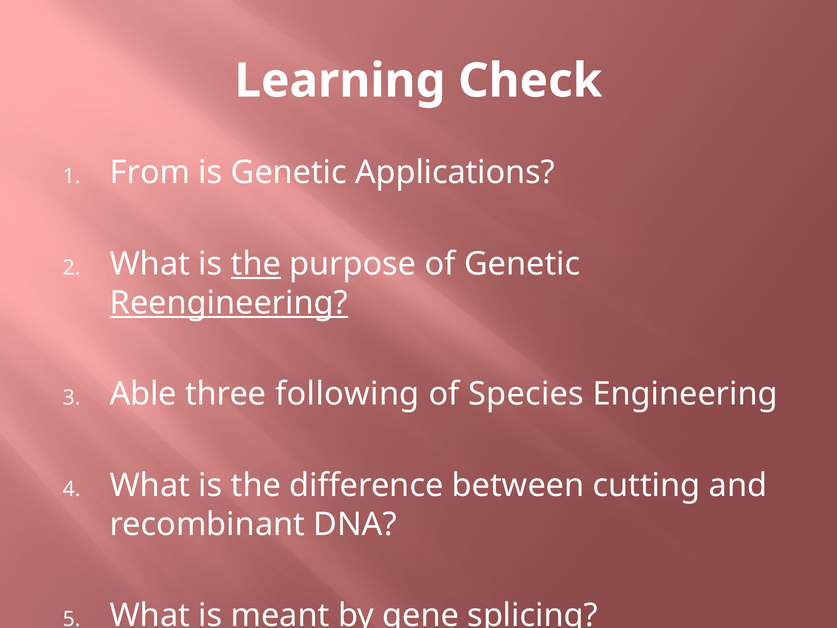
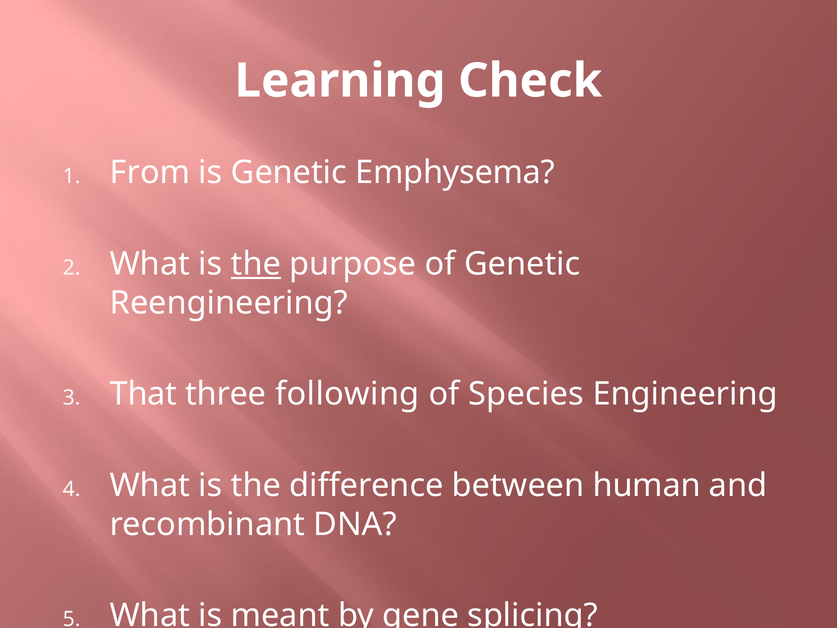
Applications: Applications -> Emphysema
Reengineering underline: present -> none
Able: Able -> That
cutting: cutting -> human
